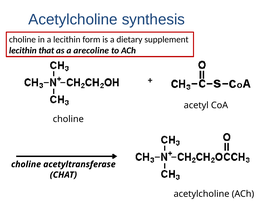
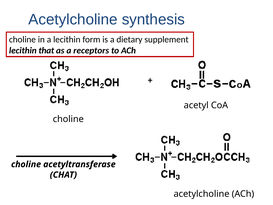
arecoline: arecoline -> receptors
